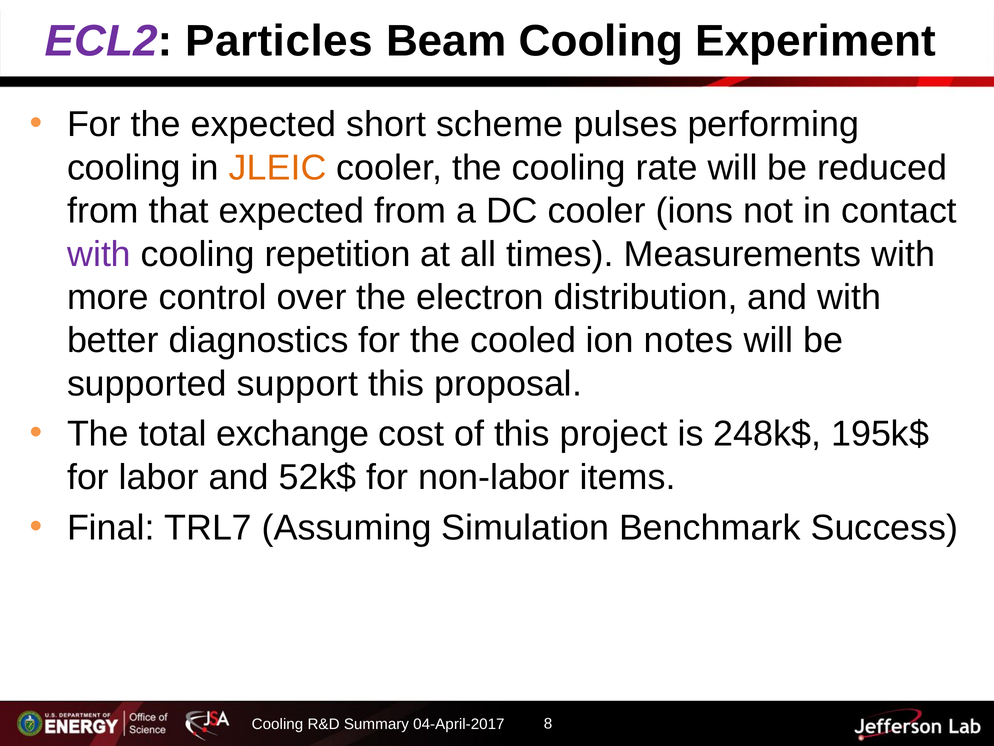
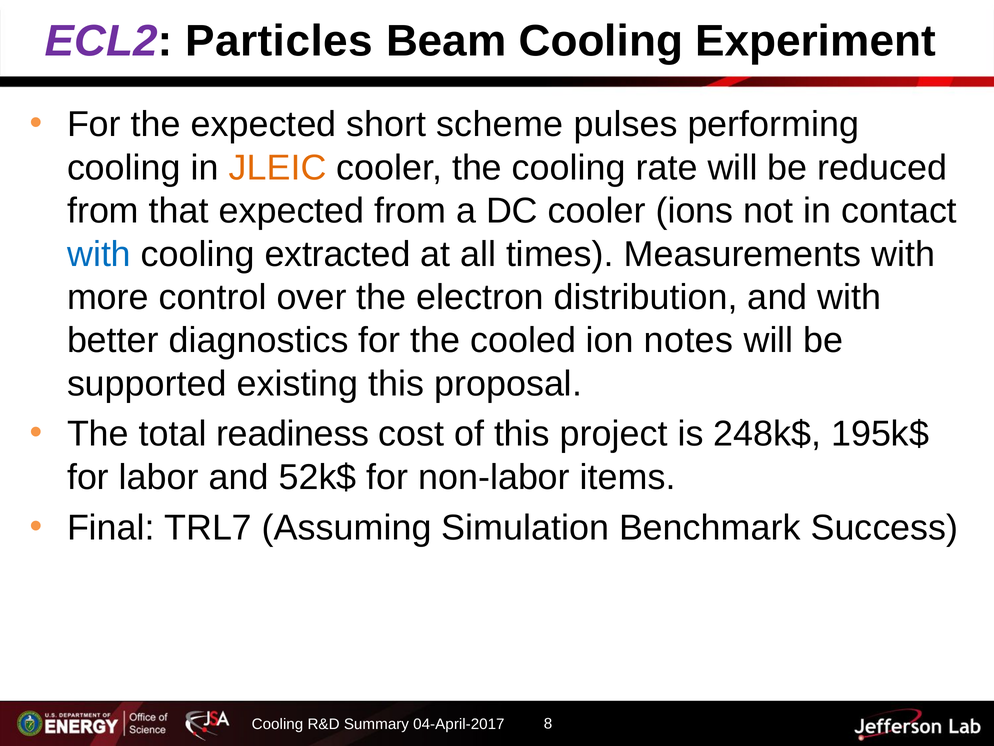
with at (99, 254) colour: purple -> blue
repetition: repetition -> extracted
support: support -> existing
exchange: exchange -> readiness
